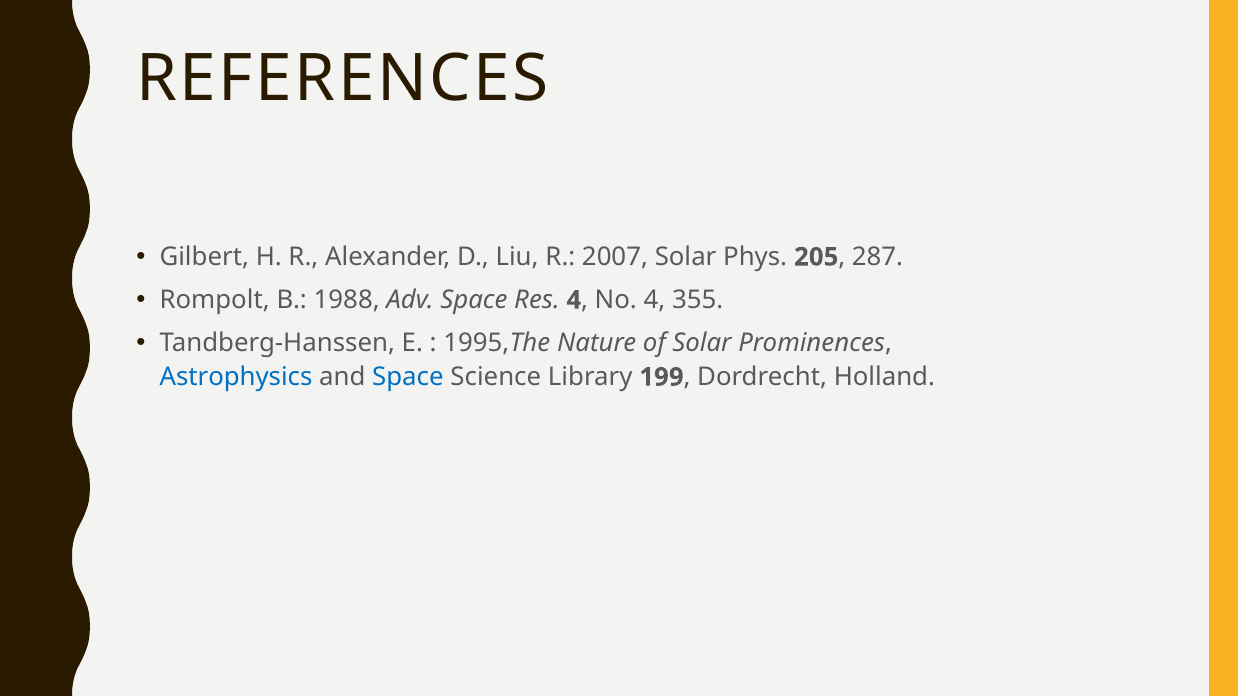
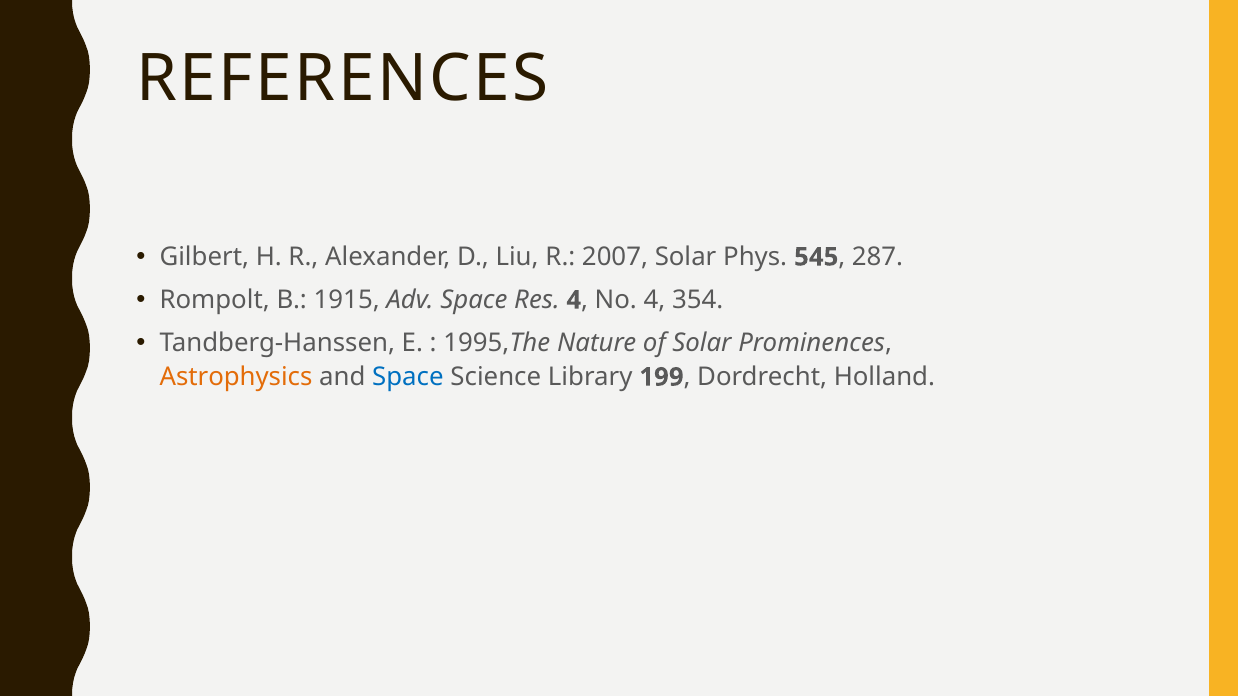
205: 205 -> 545
1988: 1988 -> 1915
355: 355 -> 354
Astrophysics colour: blue -> orange
